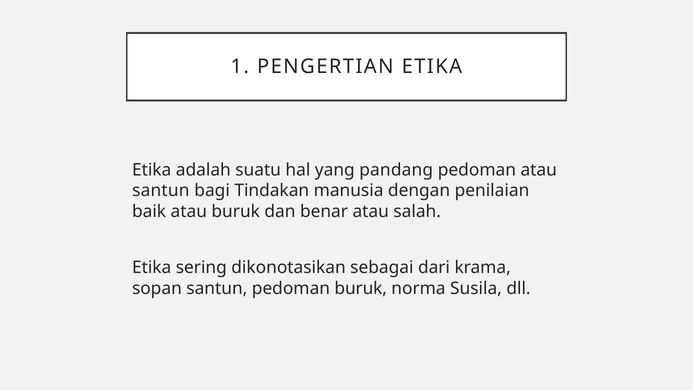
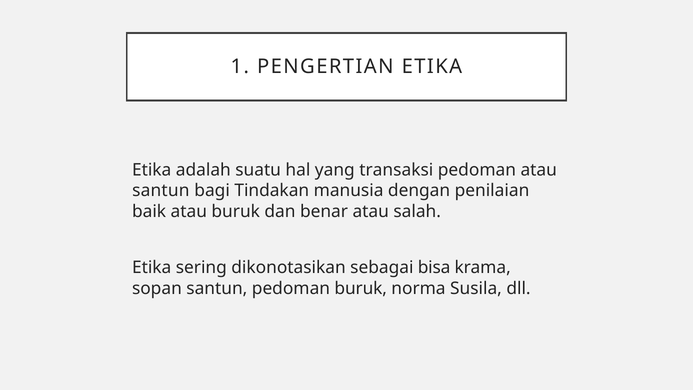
pandang: pandang -> transaksi
dari: dari -> bisa
